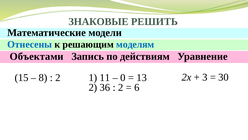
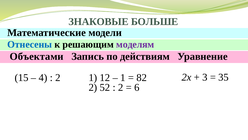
РЕШИТЬ: РЕШИТЬ -> БОЛЬШЕ
моделям colour: blue -> purple
30: 30 -> 35
8: 8 -> 4
11: 11 -> 12
0 at (123, 77): 0 -> 1
13: 13 -> 82
36: 36 -> 52
